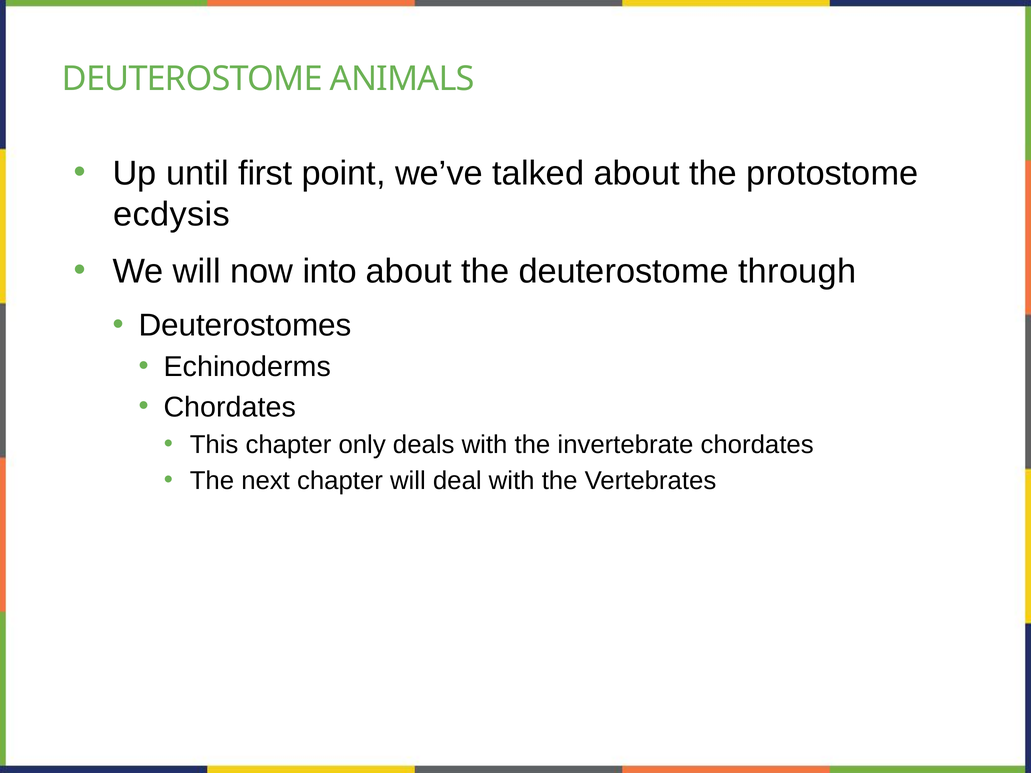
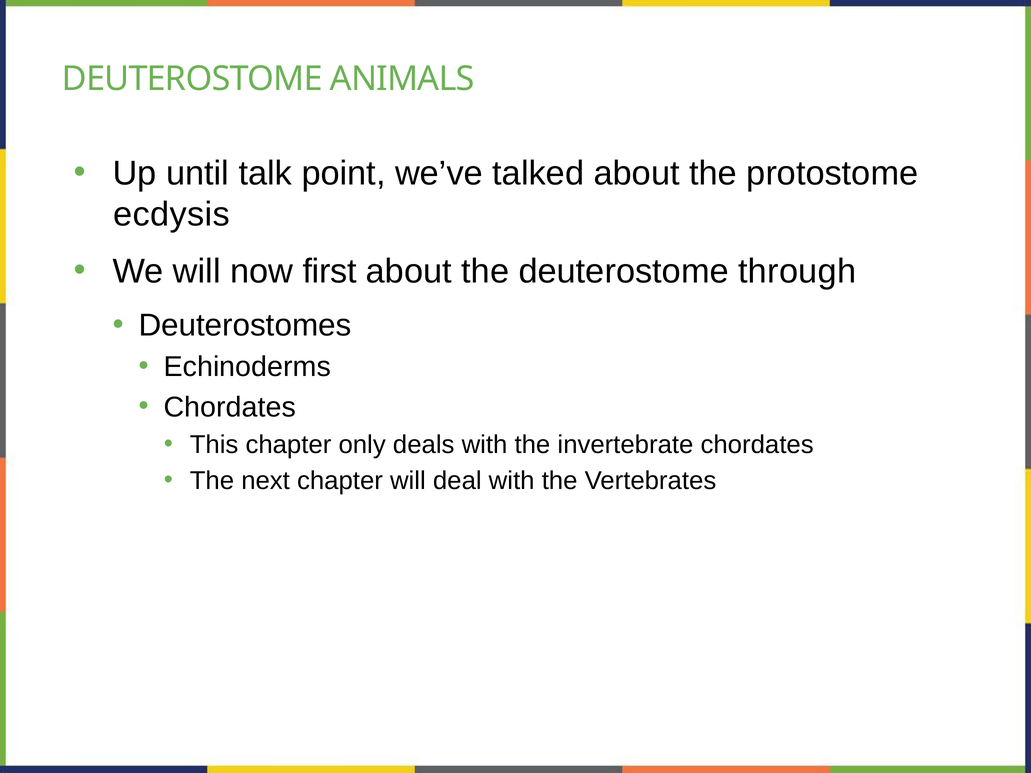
first: first -> talk
into: into -> first
